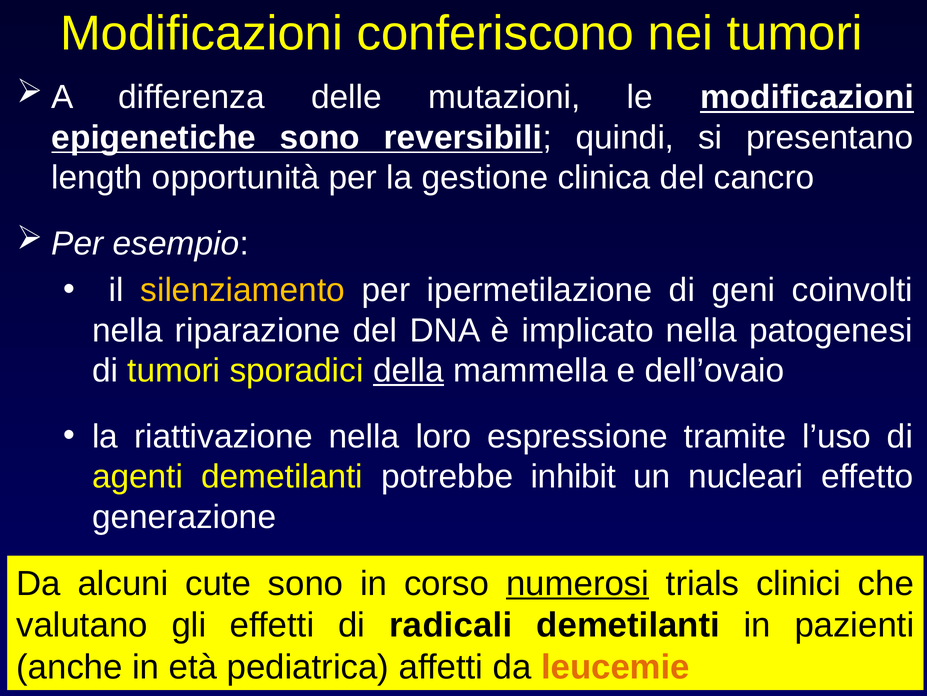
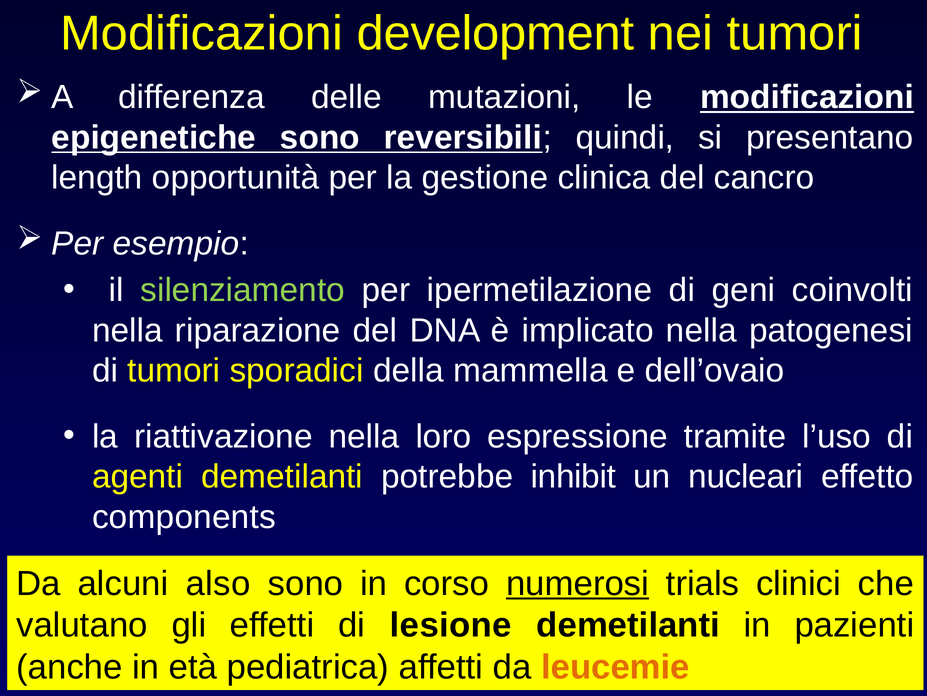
conferiscono: conferiscono -> development
silenziamento colour: yellow -> light green
della underline: present -> none
generazione: generazione -> components
cute: cute -> also
radicali: radicali -> lesione
